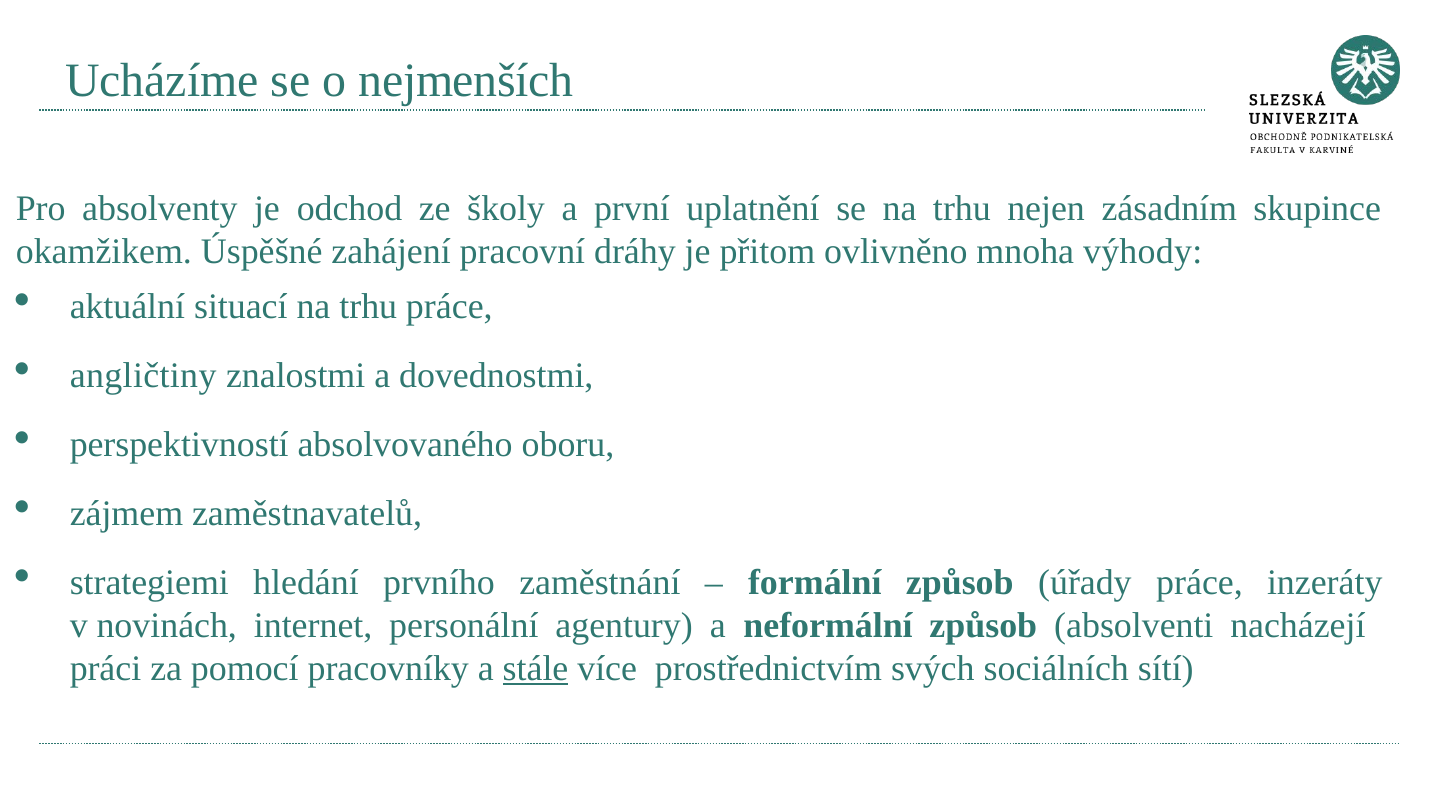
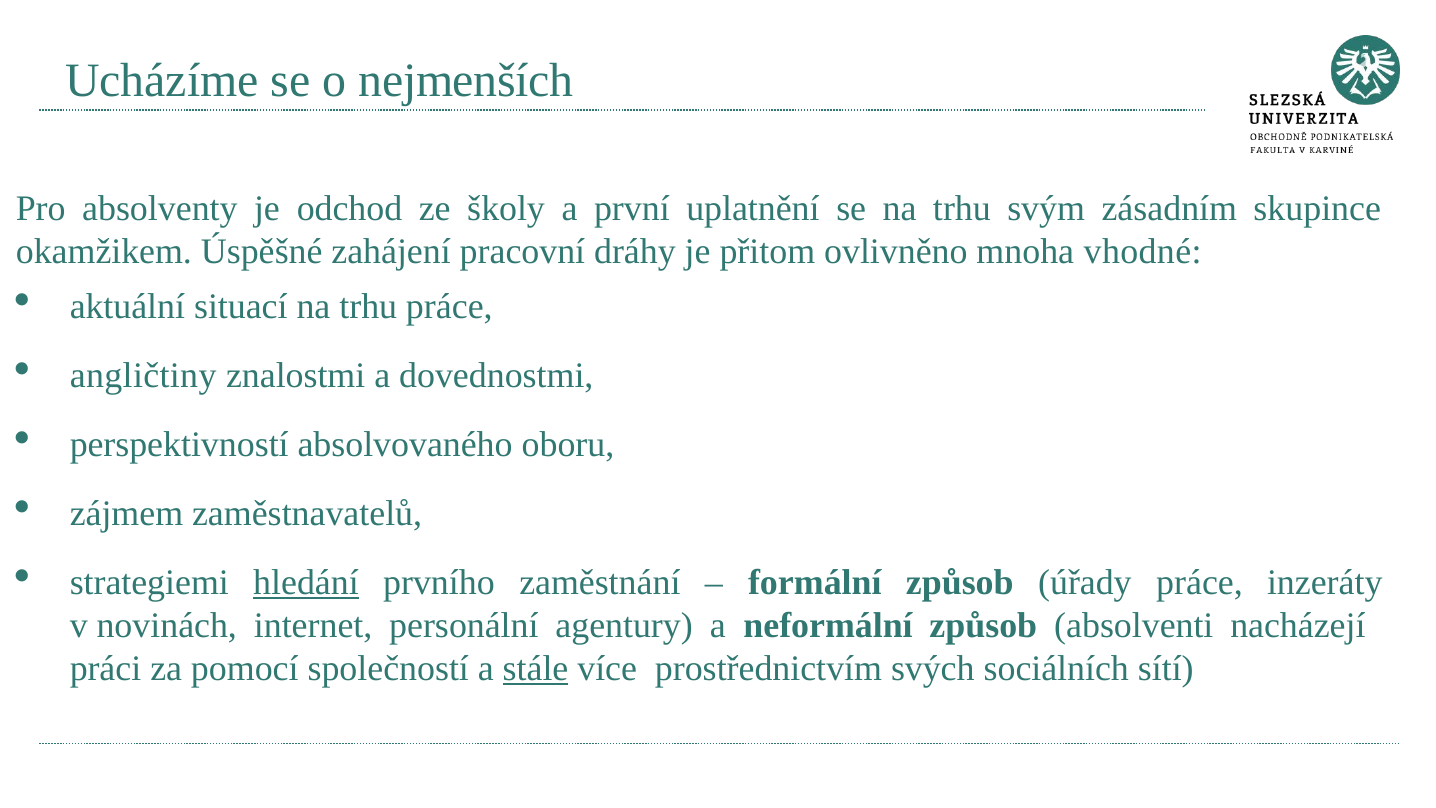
nejen: nejen -> svým
výhody: výhody -> vhodné
hledání underline: none -> present
pracovníky: pracovníky -> společností
